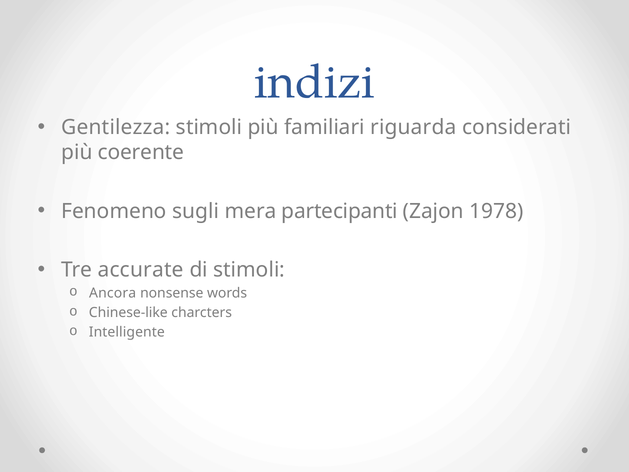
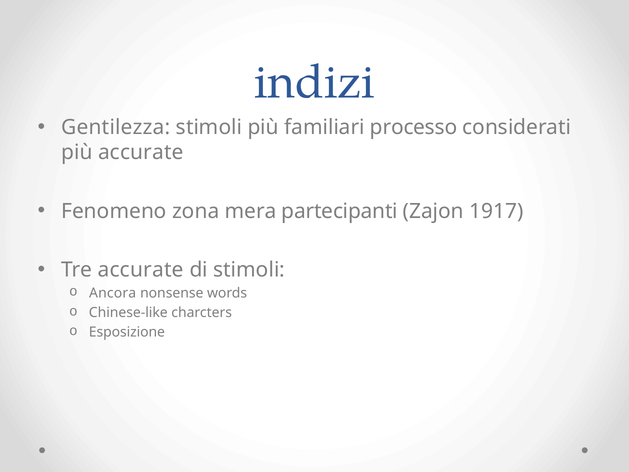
riguarda: riguarda -> processo
più coerente: coerente -> accurate
sugli: sugli -> zona
1978: 1978 -> 1917
Intelligente: Intelligente -> Esposizione
